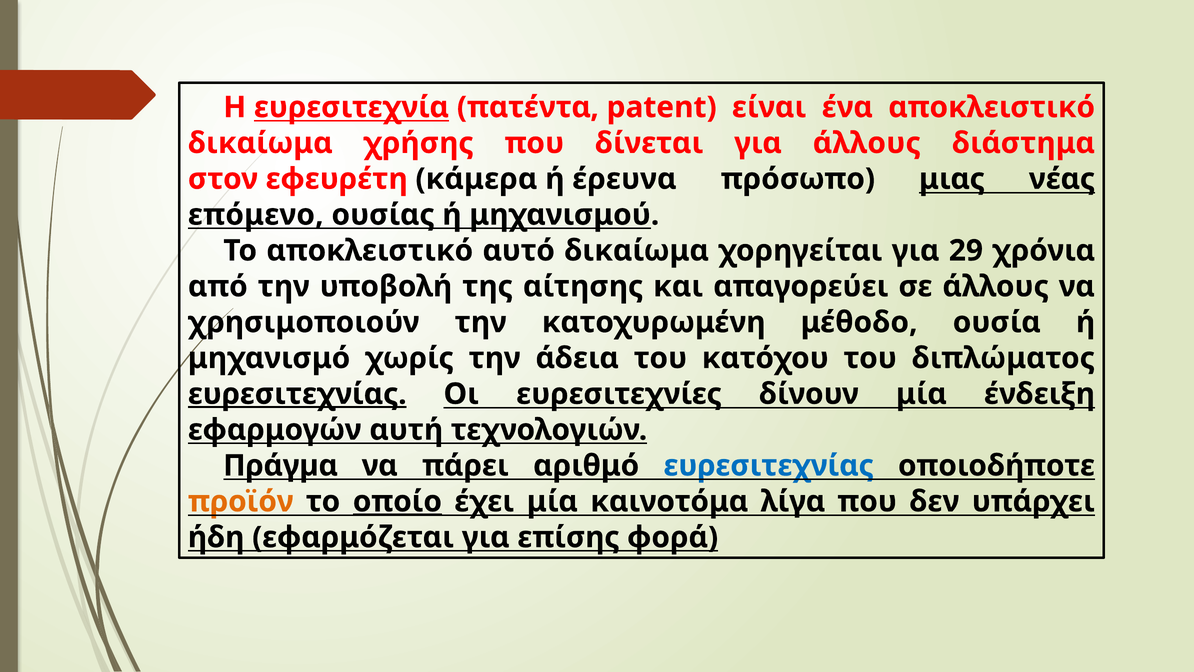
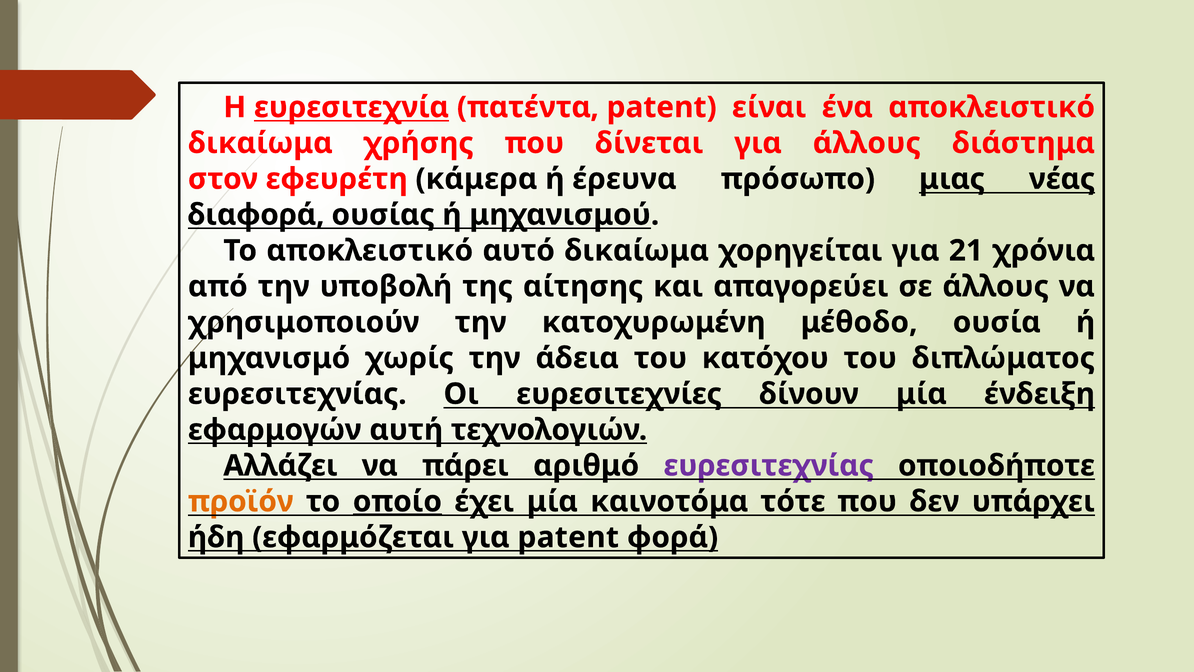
επόμενο: επόμενο -> διαφορά
29: 29 -> 21
ευρεσιτεχνίας at (297, 394) underline: present -> none
Πράγµα: Πράγµα -> Αλλάζει
ευρεσιτεχνίας at (769, 465) colour: blue -> purple
λίγα: λίγα -> τότε
για επίσης: επίσης -> patent
